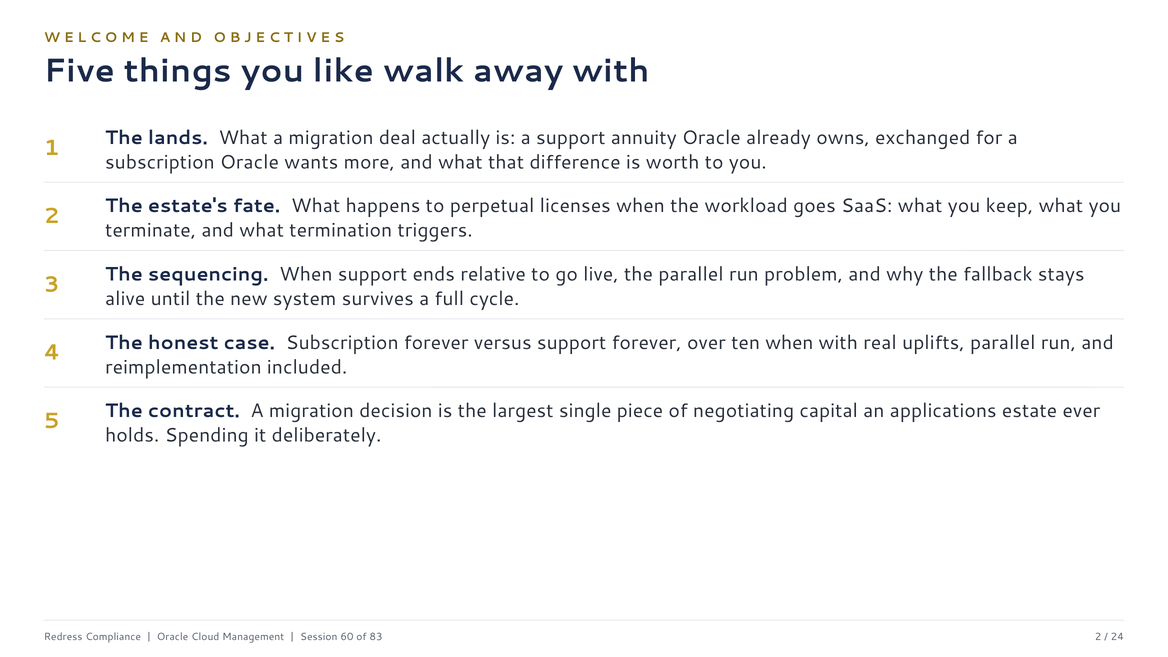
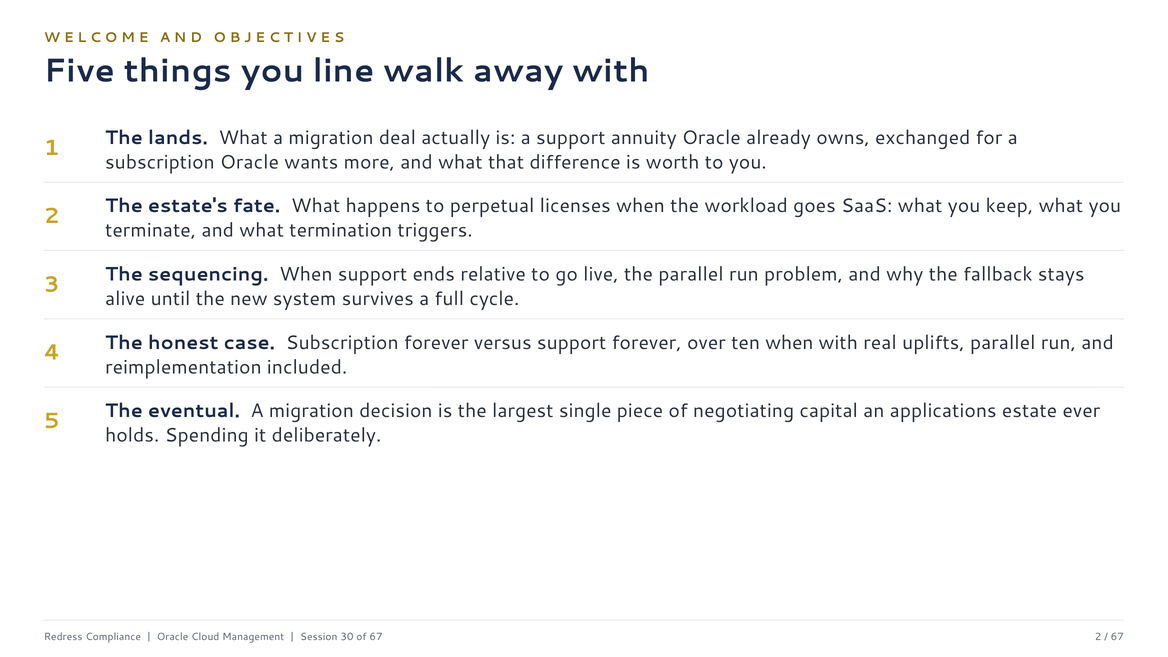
like: like -> line
contract: contract -> eventual
60: 60 -> 30
of 83: 83 -> 67
24 at (1117, 637): 24 -> 67
